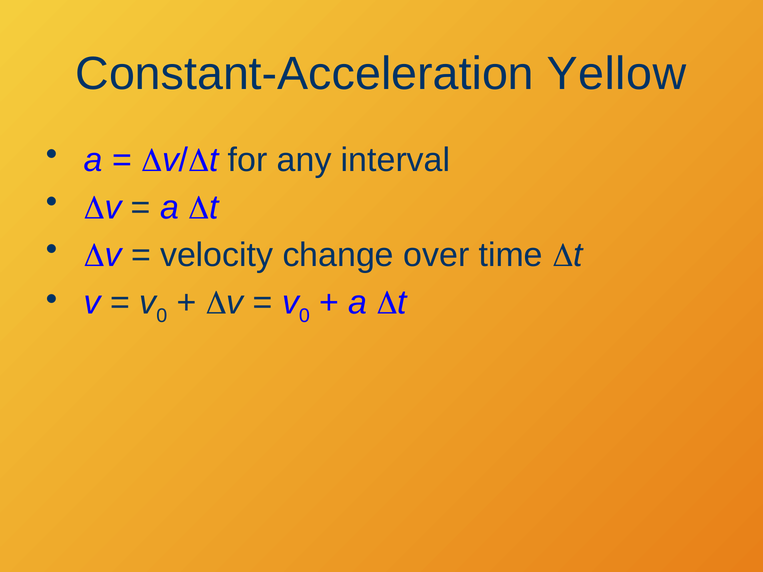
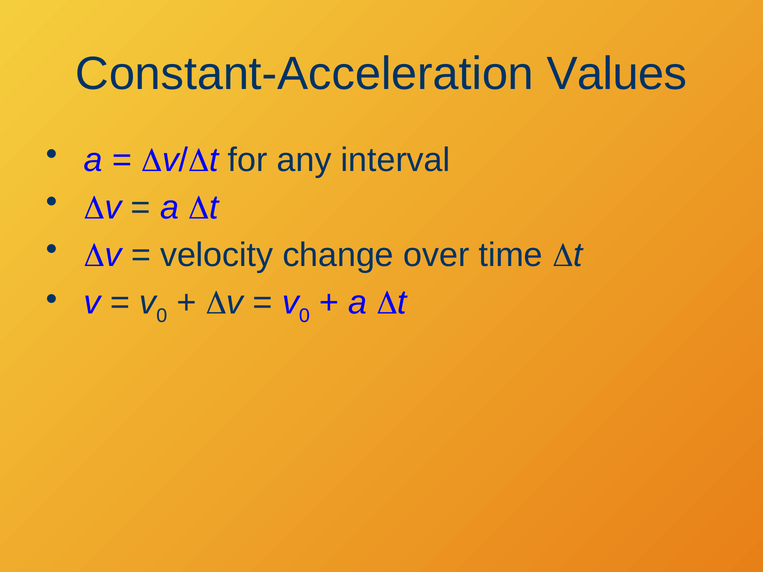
Yellow: Yellow -> Values
